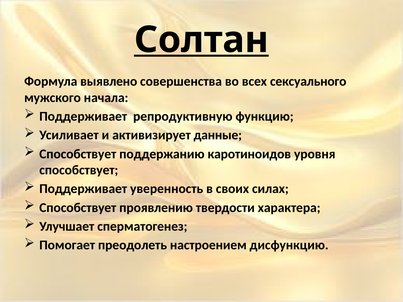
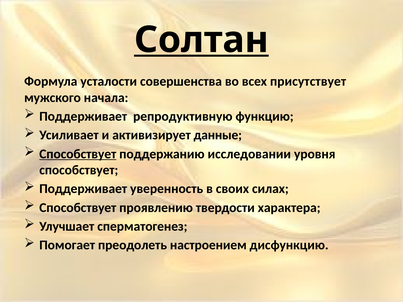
выявлено: выявлено -> усталости
сексуального: сексуального -> присутствует
Способствует at (78, 154) underline: none -> present
каротиноидов: каротиноидов -> исследовании
